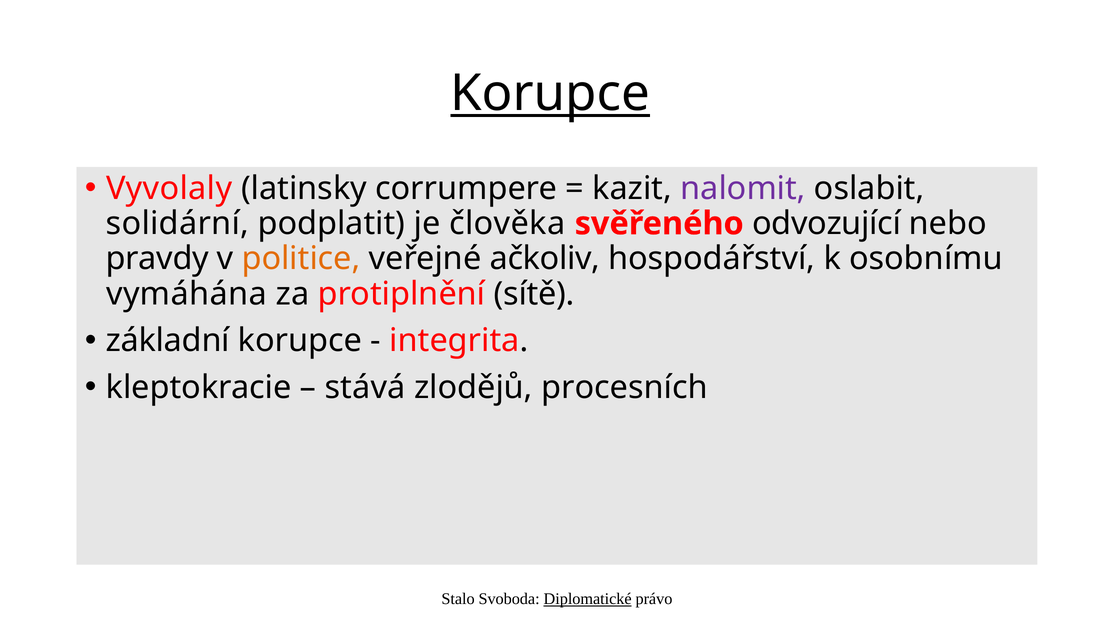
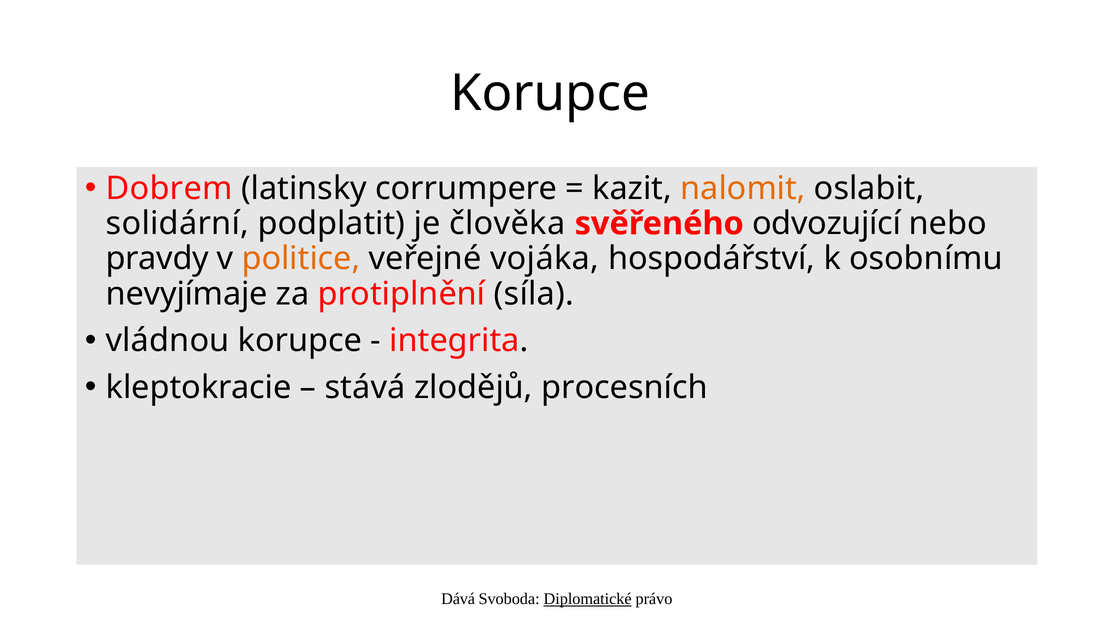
Korupce at (550, 94) underline: present -> none
Vyvolaly: Vyvolaly -> Dobrem
nalomit colour: purple -> orange
ačkoliv: ačkoliv -> vojáka
vymáhána: vymáhána -> nevyjímaje
sítě: sítě -> síla
základní: základní -> vládnou
Stalo: Stalo -> Dává
